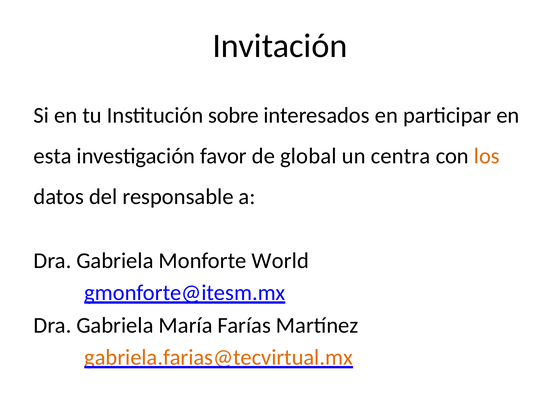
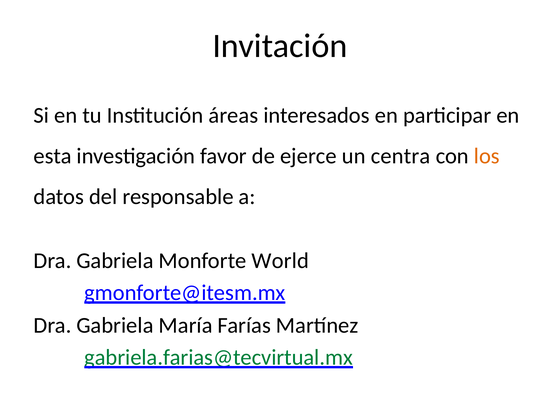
sobre: sobre -> áreas
global: global -> ejerce
gabriela.farias@tecvirtual.mx colour: orange -> green
